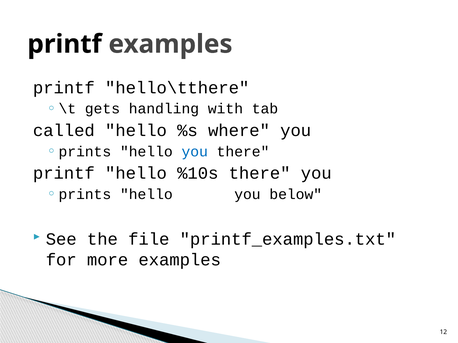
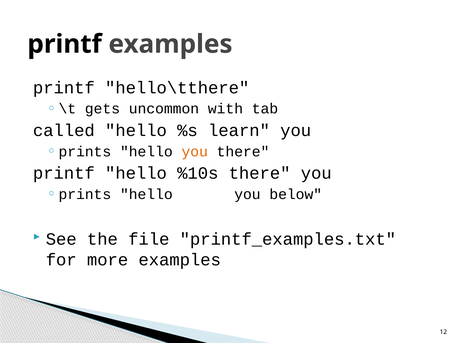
handling: handling -> uncommon
where: where -> learn
you at (195, 152) colour: blue -> orange
